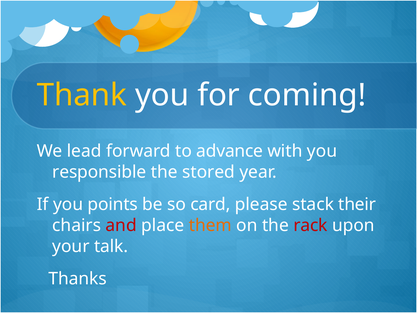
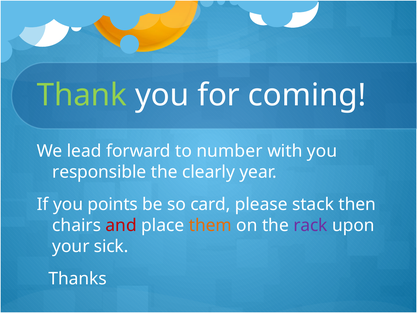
Thank colour: yellow -> light green
advance: advance -> number
stored: stored -> clearly
their: their -> then
rack colour: red -> purple
talk: talk -> sick
